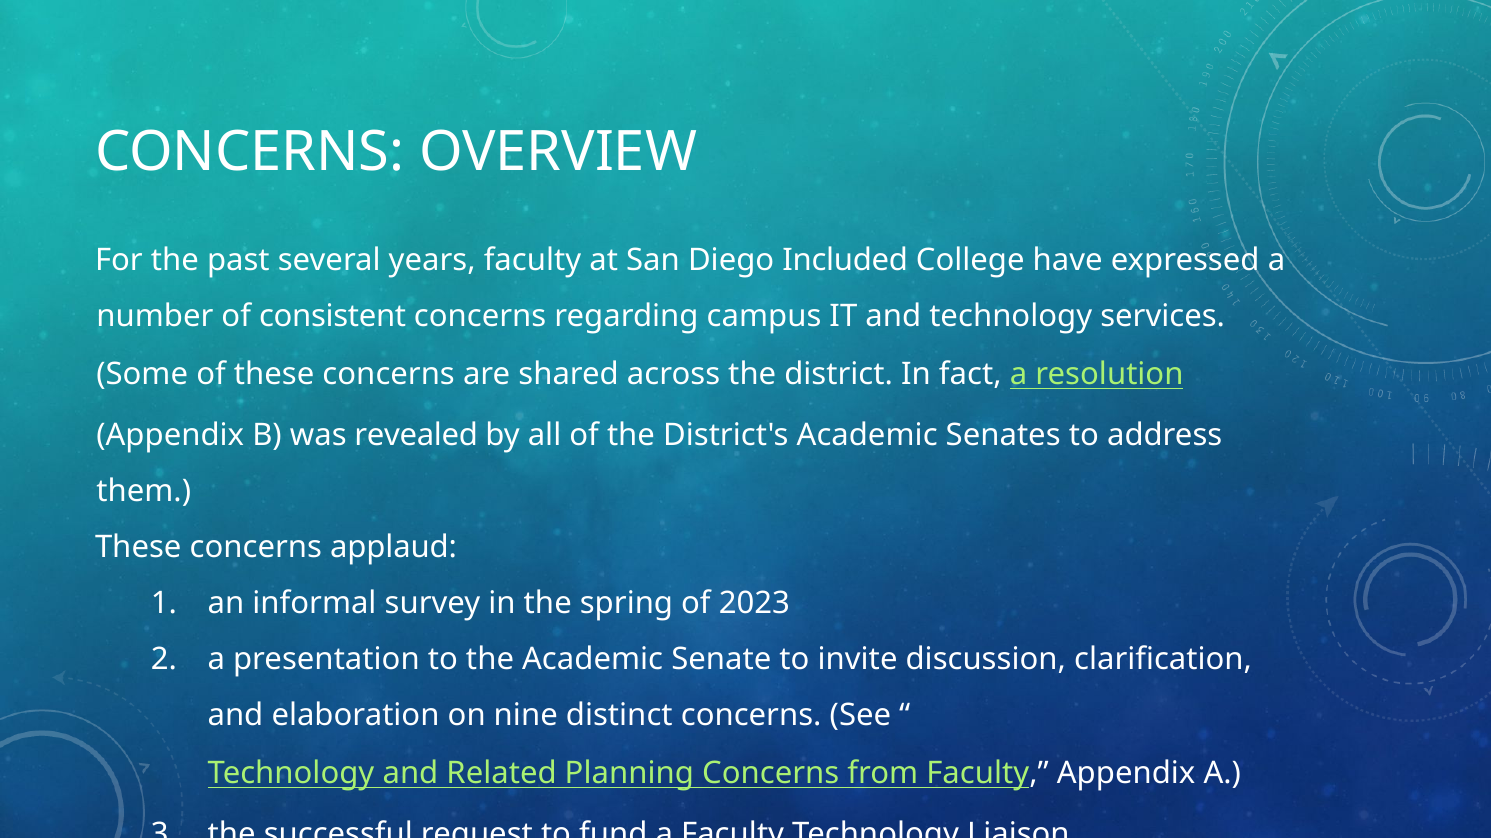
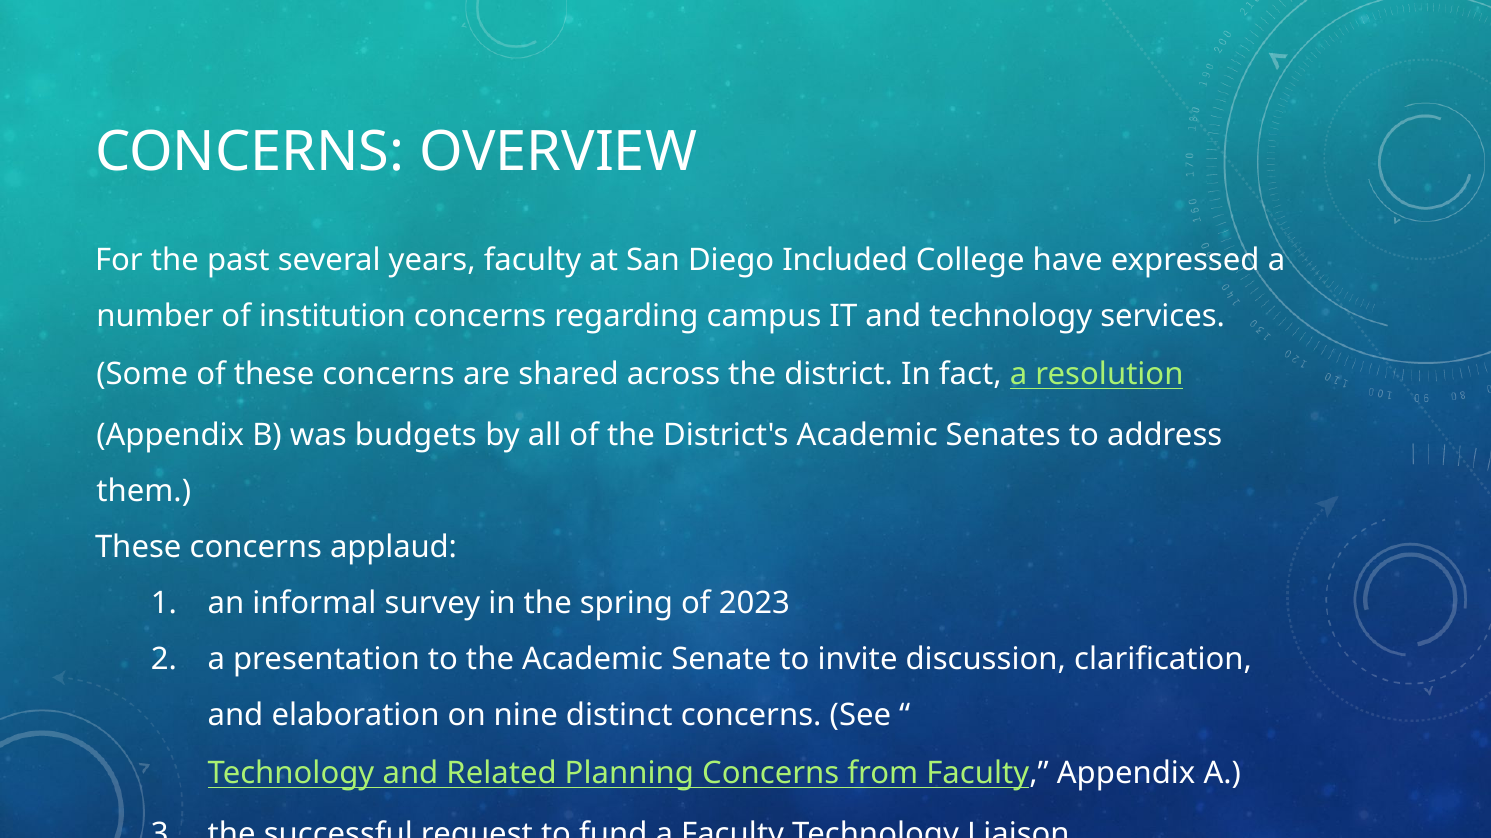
consistent: consistent -> institution
revealed: revealed -> budgets
